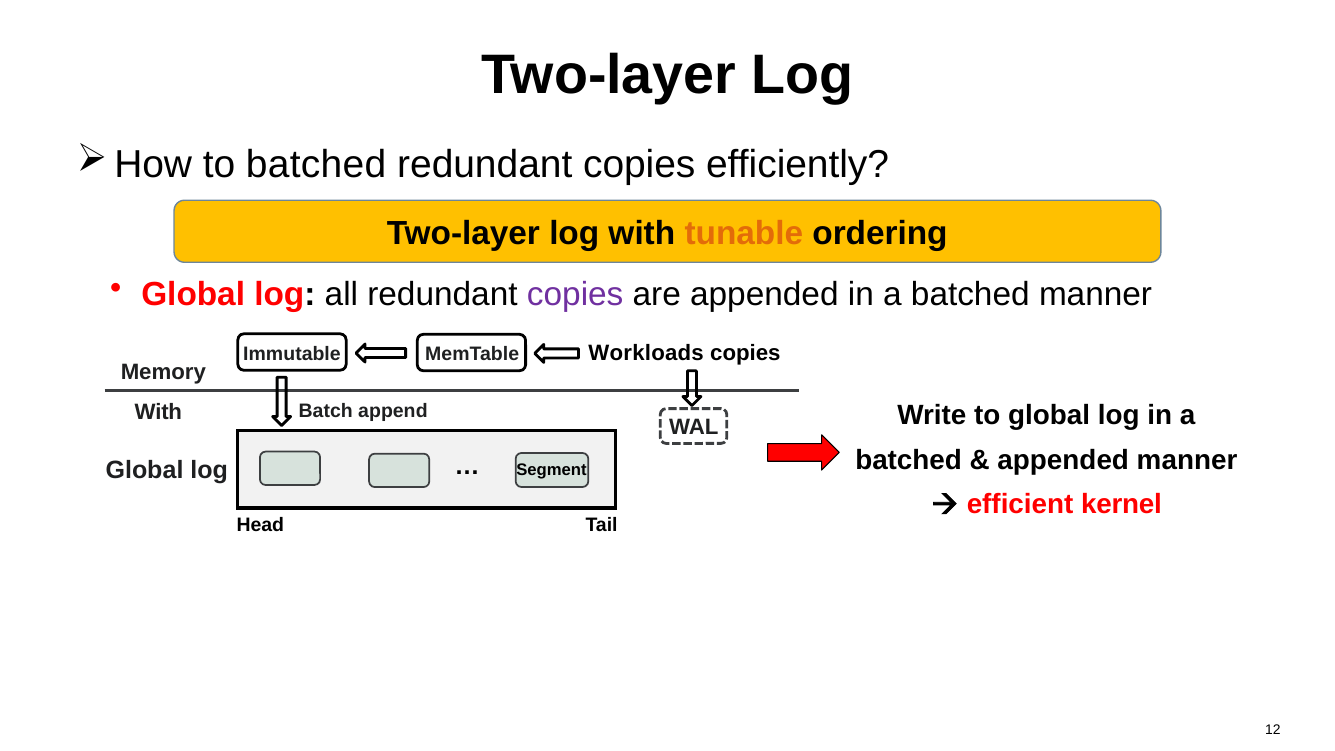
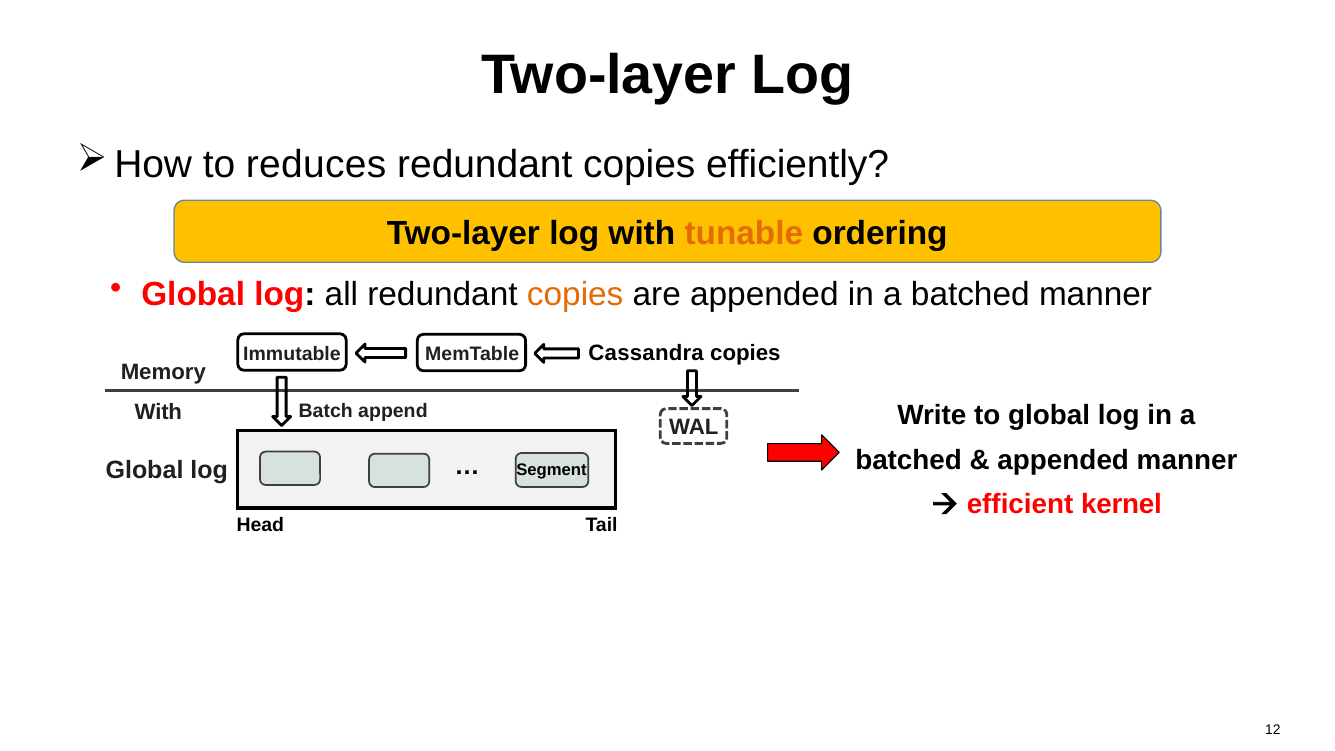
to batched: batched -> reduces
copies at (575, 294) colour: purple -> orange
Workloads: Workloads -> Cassandra
